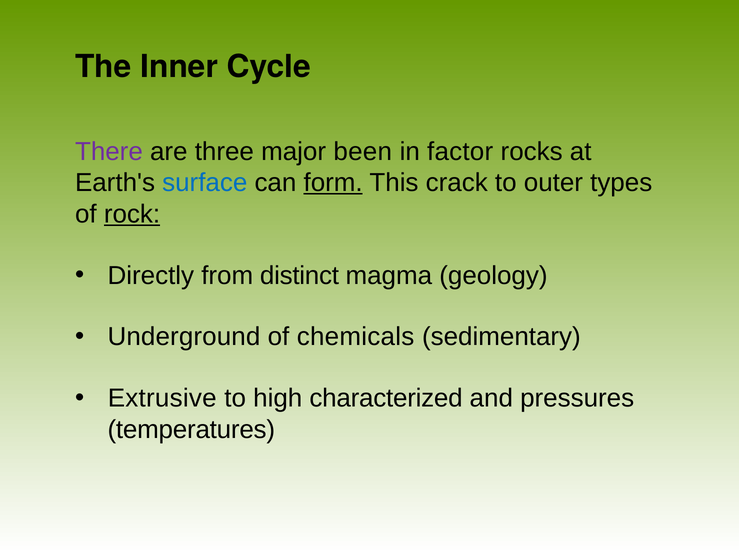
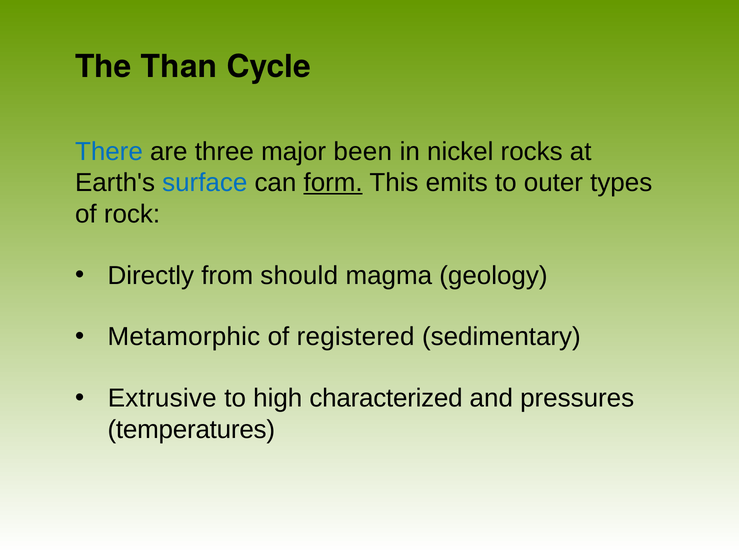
Inner: Inner -> Than
There colour: purple -> blue
factor: factor -> nickel
crack: crack -> emits
rock underline: present -> none
distinct: distinct -> should
Underground: Underground -> Metamorphic
chemicals: chemicals -> registered
